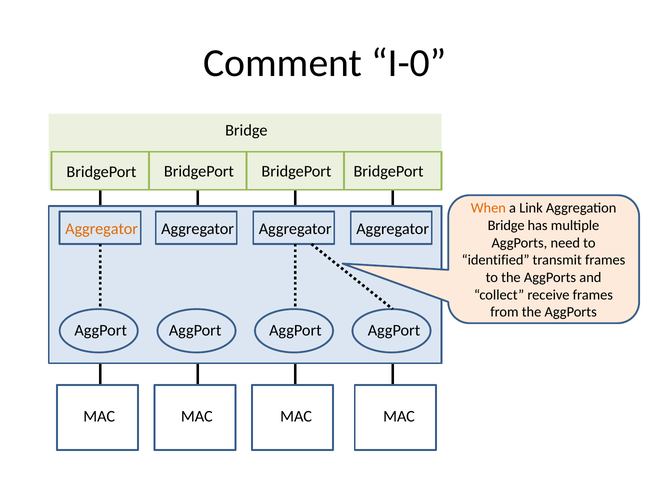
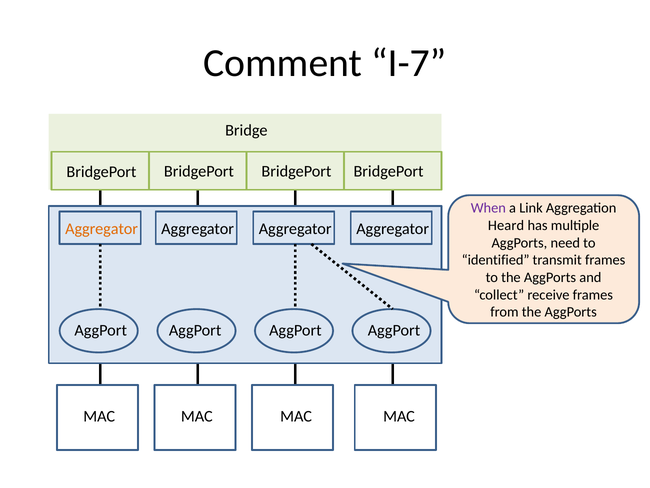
I-0: I-0 -> I-7
When colour: orange -> purple
Bridge at (506, 225): Bridge -> Heard
